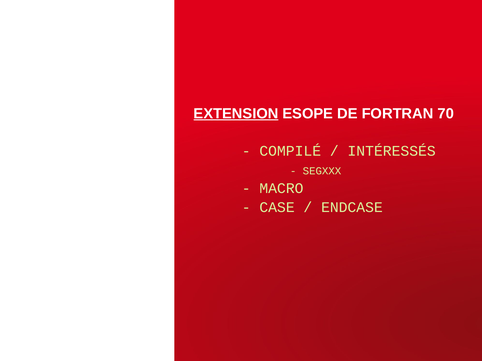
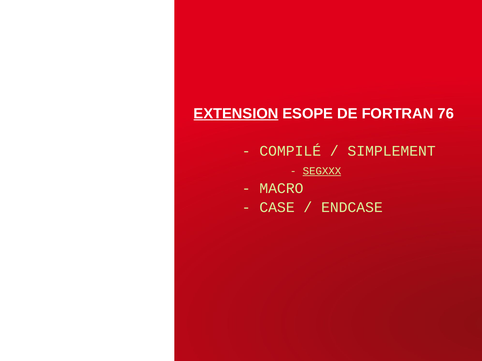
70: 70 -> 76
INTÉRESSÉS: INTÉRESSÉS -> SIMPLEMENT
SEGXXX underline: none -> present
